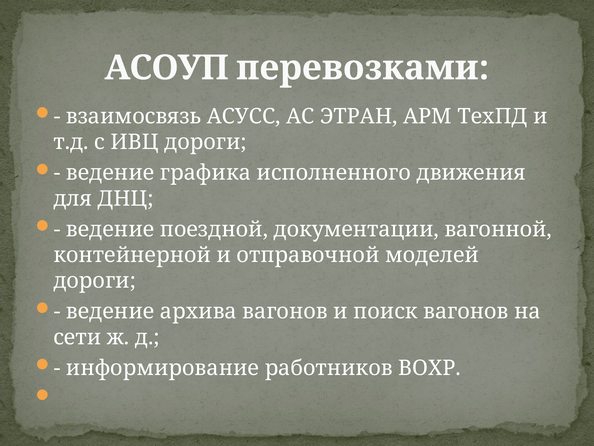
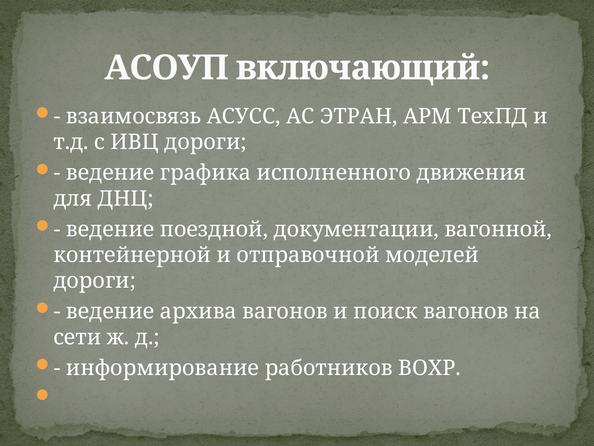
перевозками: перевозками -> включающий
